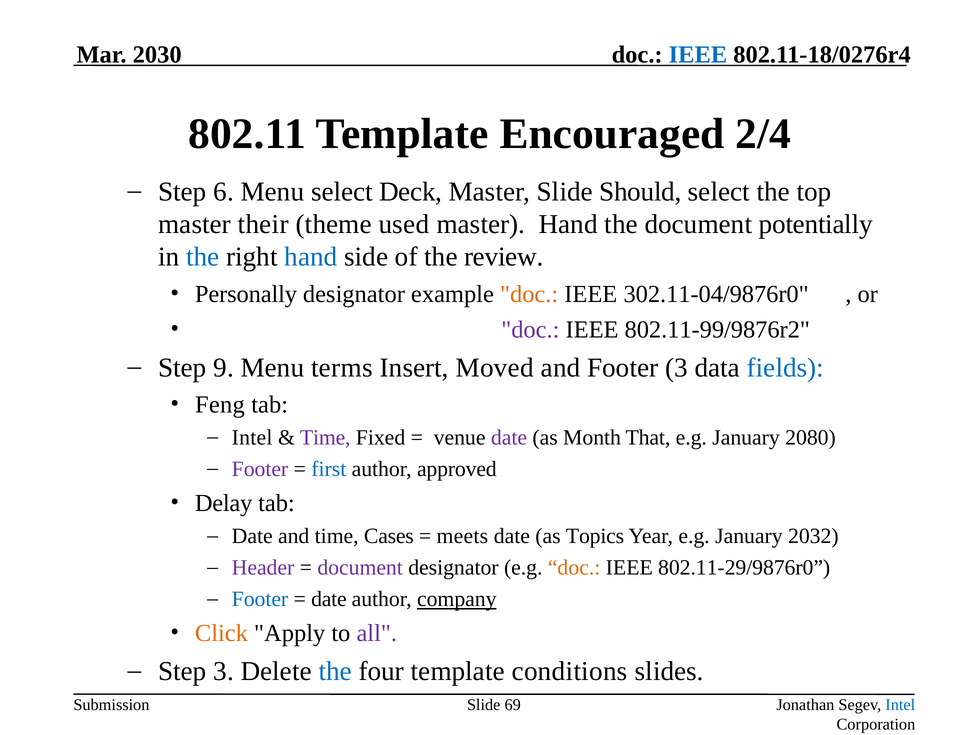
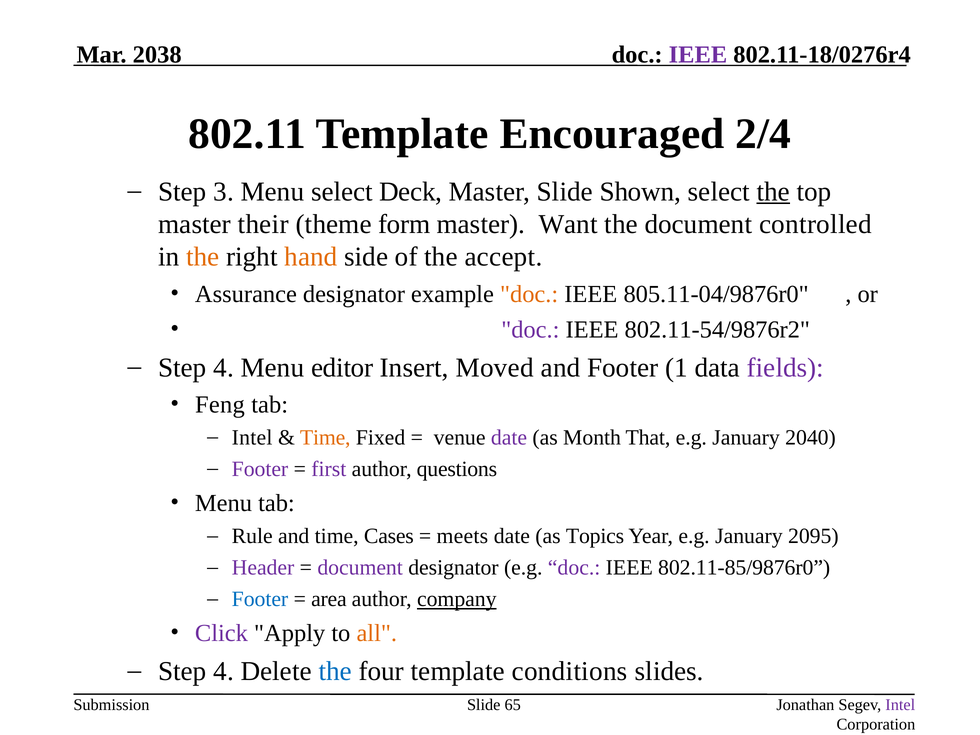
2030: 2030 -> 2038
IEEE at (698, 54) colour: blue -> purple
6: 6 -> 3
Should: Should -> Shown
the at (773, 192) underline: none -> present
used: used -> form
master Hand: Hand -> Want
potentially: potentially -> controlled
the at (203, 257) colour: blue -> orange
hand at (311, 257) colour: blue -> orange
review: review -> accept
Personally: Personally -> Assurance
302.11-04/9876r0: 302.11-04/9876r0 -> 805.11-04/9876r0
802.11-99/9876r2: 802.11-99/9876r2 -> 802.11-54/9876r2
9 at (224, 368): 9 -> 4
terms: terms -> editor
Footer 3: 3 -> 1
fields colour: blue -> purple
Time at (325, 438) colour: purple -> orange
2080: 2080 -> 2040
first colour: blue -> purple
approved: approved -> questions
Delay at (224, 503): Delay -> Menu
Date at (252, 536): Date -> Rule
2032: 2032 -> 2095
doc at (574, 568) colour: orange -> purple
802.11-29/9876r0: 802.11-29/9876r0 -> 802.11-85/9876r0
date at (329, 599): date -> area
Click colour: orange -> purple
all colour: purple -> orange
3 at (224, 671): 3 -> 4
69: 69 -> 65
Intel at (900, 705) colour: blue -> purple
